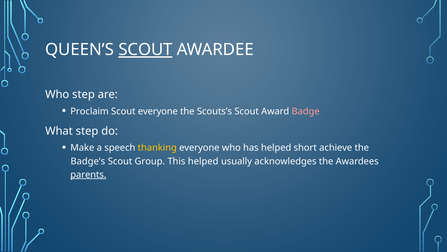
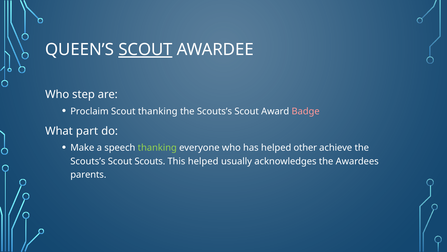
Scout everyone: everyone -> thanking
What step: step -> part
thanking at (157, 148) colour: yellow -> light green
short: short -> other
Badge’s at (88, 161): Badge’s -> Scouts’s
Group: Group -> Scouts
parents underline: present -> none
